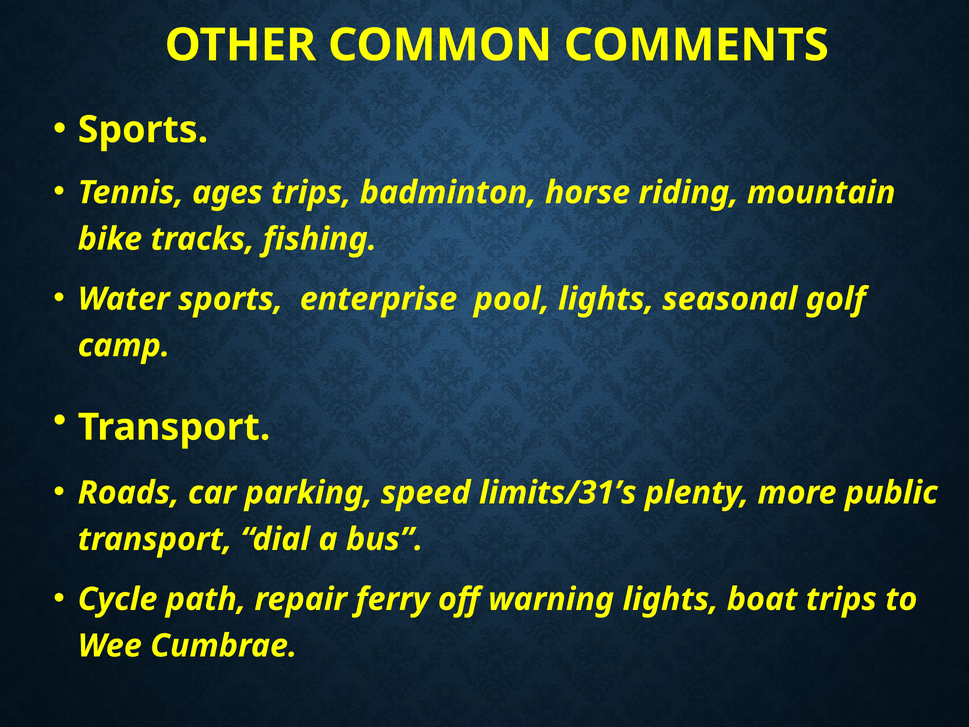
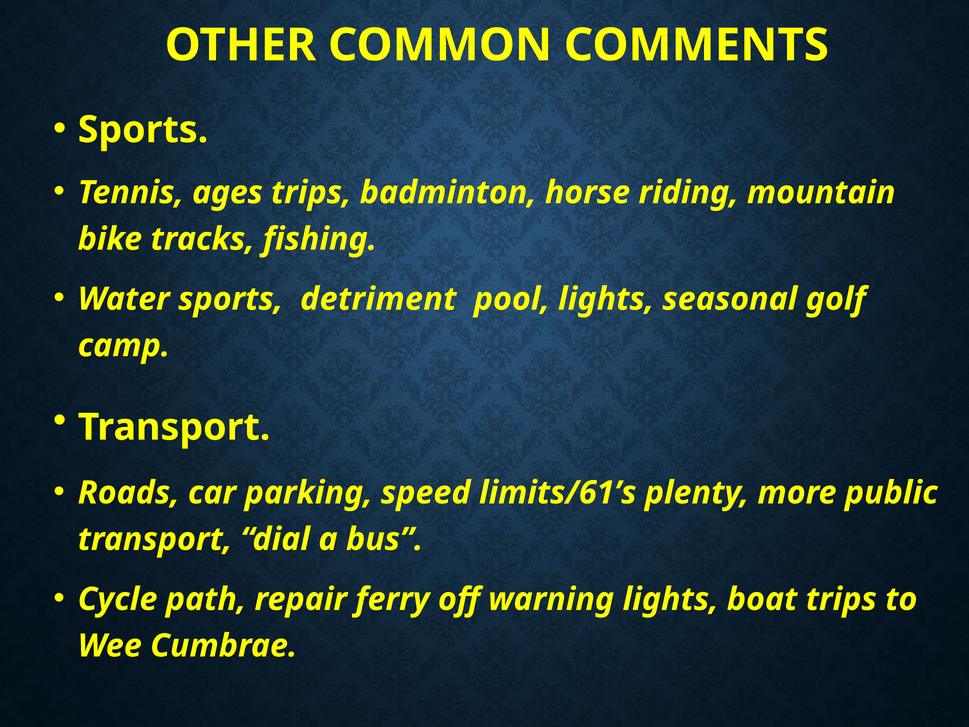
enterprise: enterprise -> detriment
limits/31’s: limits/31’s -> limits/61’s
